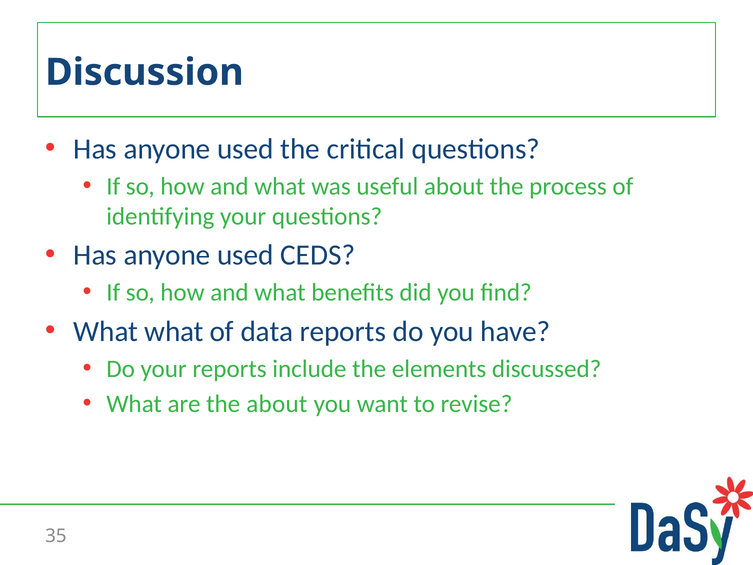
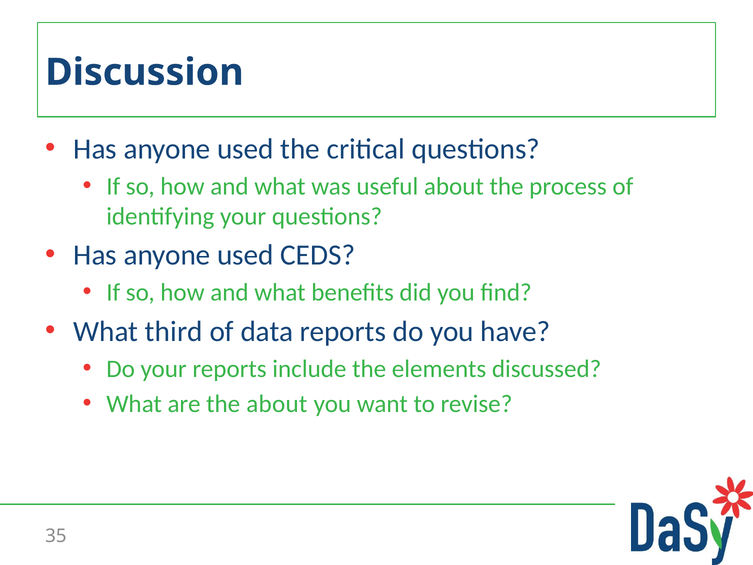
What what: what -> third
